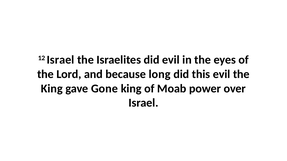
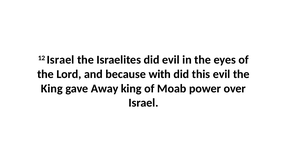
long: long -> with
Gone: Gone -> Away
